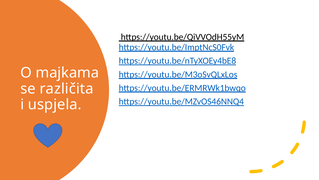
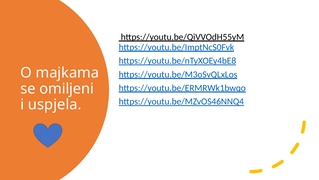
različita: različita -> omiljeni
